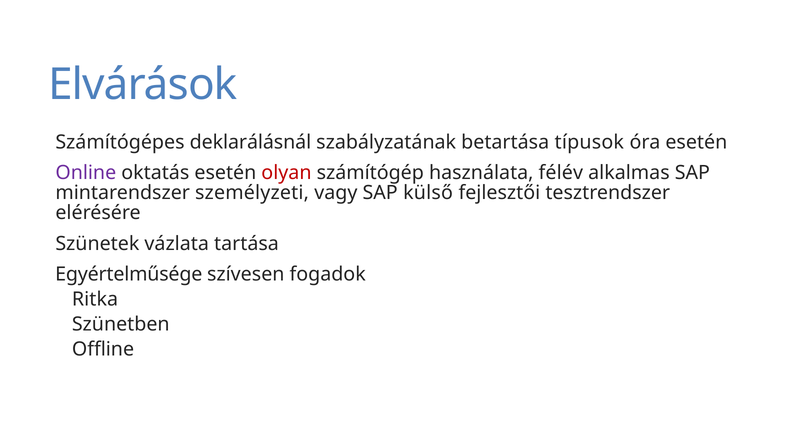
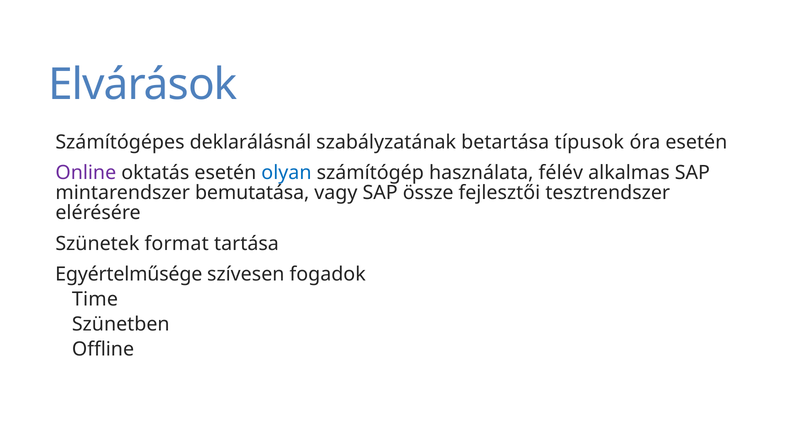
olyan colour: red -> blue
személyzeti: személyzeti -> bemutatása
külső: külső -> össze
vázlata: vázlata -> format
Ritka: Ritka -> Time
